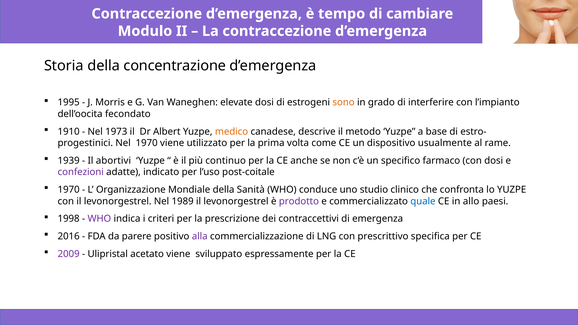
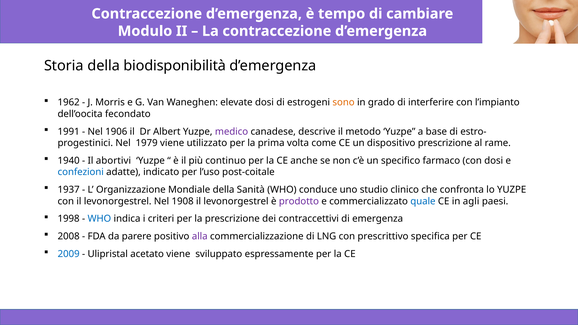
concentrazione: concentrazione -> biodisponibilità
1995: 1995 -> 1962
1910: 1910 -> 1991
1973: 1973 -> 1906
medico colour: orange -> purple
Nel 1970: 1970 -> 1979
dispositivo usualmente: usualmente -> prescrizione
1939: 1939 -> 1940
confezioni colour: purple -> blue
1970 at (69, 190): 1970 -> 1937
1989: 1989 -> 1908
allo: allo -> agli
WHO at (99, 219) colour: purple -> blue
2016: 2016 -> 2008
2009 colour: purple -> blue
